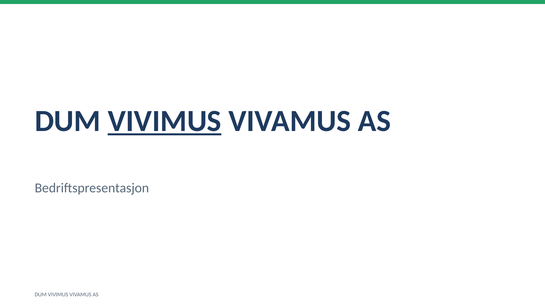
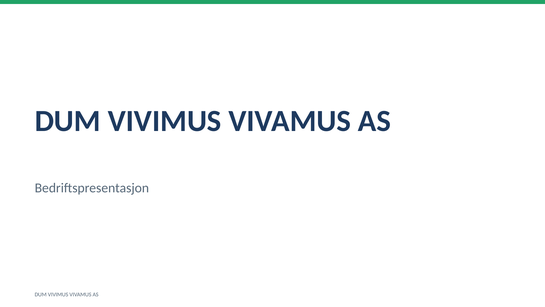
VIVIMUS at (165, 121) underline: present -> none
